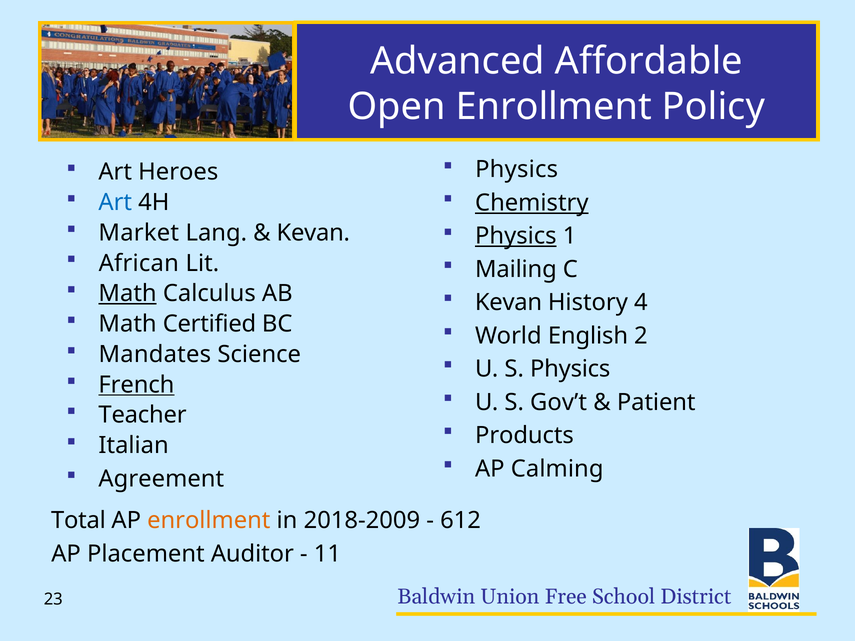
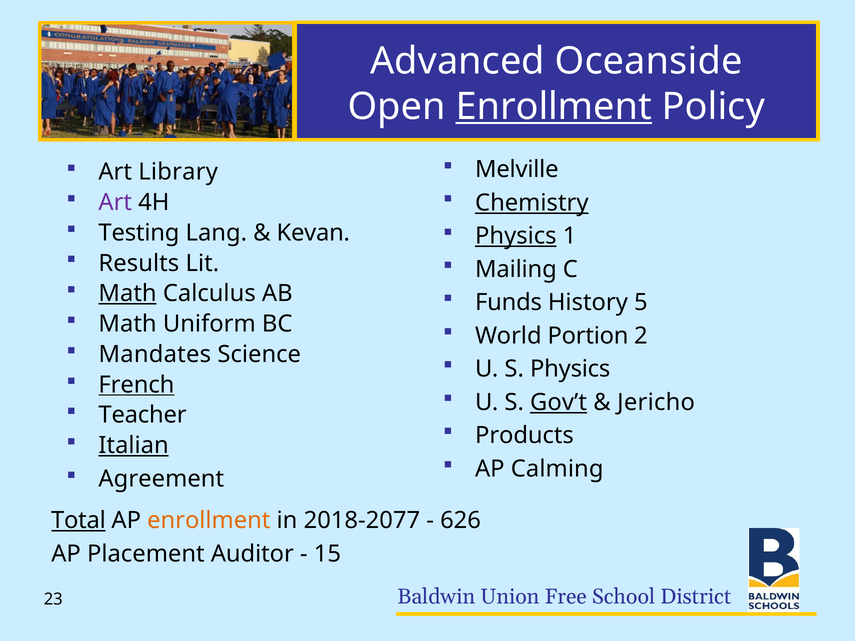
Affordable: Affordable -> Oceanside
Enrollment at (554, 107) underline: none -> present
Physics at (517, 170): Physics -> Melville
Heroes: Heroes -> Library
Art at (115, 203) colour: blue -> purple
Market: Market -> Testing
African: African -> Results
Kevan at (509, 303): Kevan -> Funds
4: 4 -> 5
Certified: Certified -> Uniform
English: English -> Portion
Gov’t underline: none -> present
Patient: Patient -> Jericho
Italian underline: none -> present
Total underline: none -> present
2018-2009: 2018-2009 -> 2018-2077
612: 612 -> 626
11: 11 -> 15
